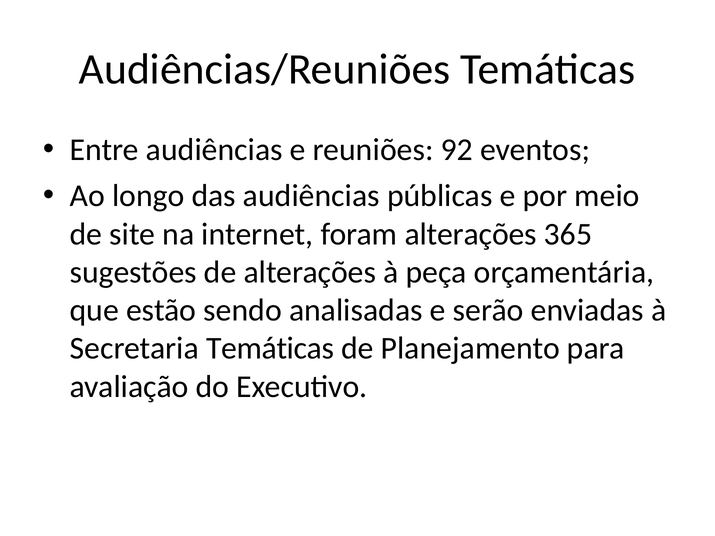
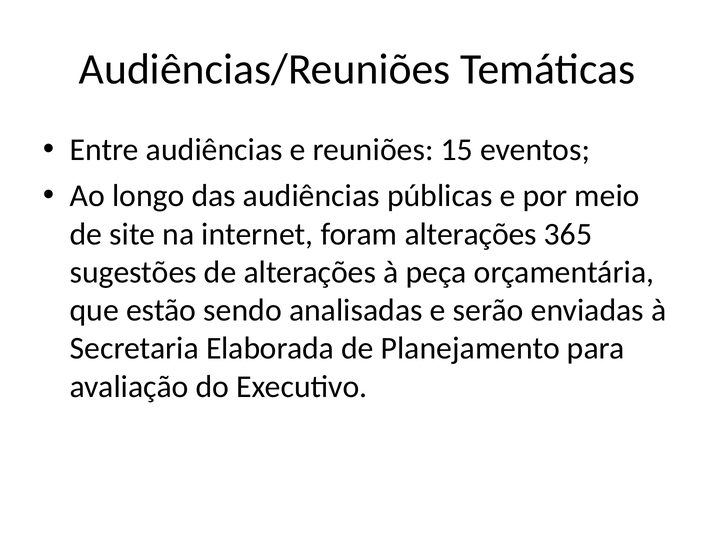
92: 92 -> 15
Secretaria Temáticas: Temáticas -> Elaborada
